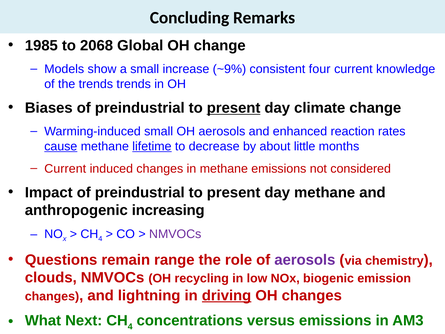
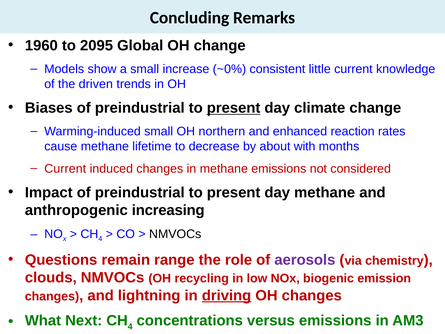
1985: 1985 -> 1960
2068: 2068 -> 2095
~9%: ~9% -> ~0%
four: four -> little
the trends: trends -> driven
OH aerosols: aerosols -> northern
cause underline: present -> none
lifetime underline: present -> none
little: little -> with
NMVOCs at (175, 234) colour: purple -> black
